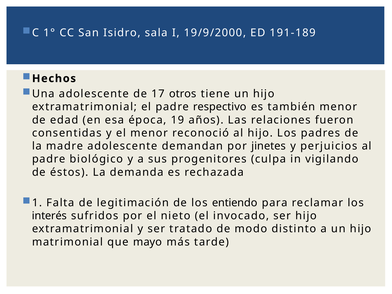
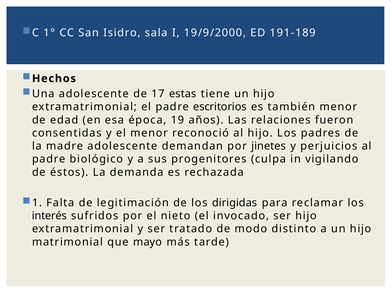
otros: otros -> estas
respectivo: respectivo -> escritorios
entiendo: entiendo -> dirigidas
